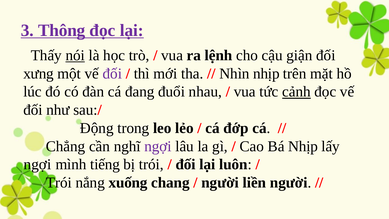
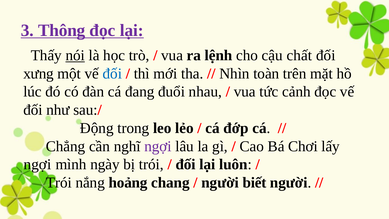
giận: giận -> chất
đối at (112, 73) colour: purple -> blue
Nhìn nhịp: nhịp -> toàn
cảnh underline: present -> none
Bá Nhịp: Nhịp -> Chơi
tiếng: tiếng -> ngày
xuống: xuống -> hoảng
liền: liền -> biết
